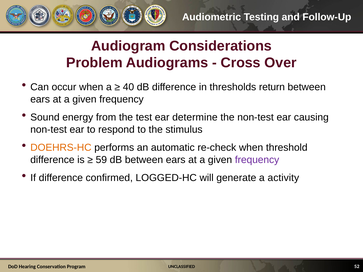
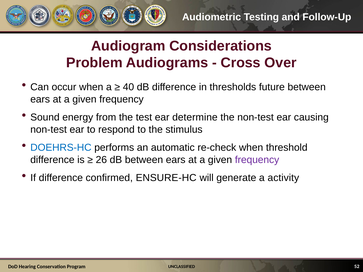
return: return -> future
DOEHRS-HC colour: orange -> blue
59: 59 -> 26
LOGGED-HC: LOGGED-HC -> ENSURE-HC
